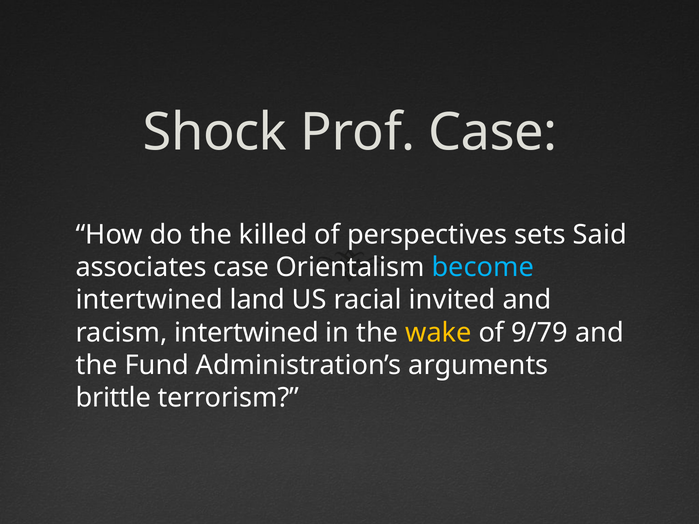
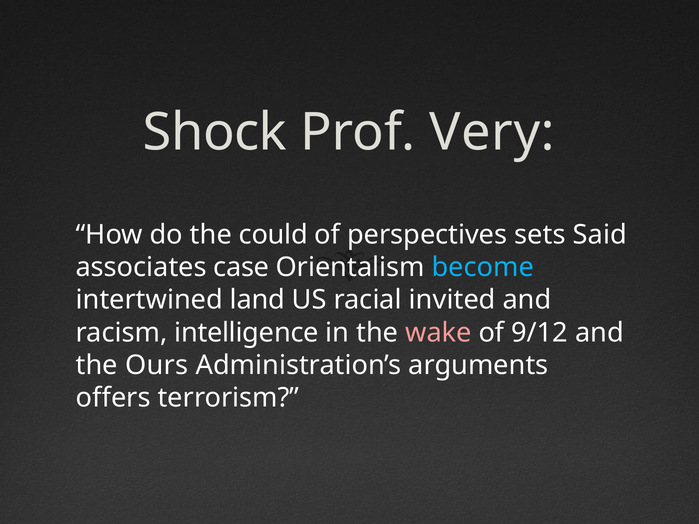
Prof Case: Case -> Very
killed: killed -> could
racism intertwined: intertwined -> intelligence
wake colour: yellow -> pink
9/79: 9/79 -> 9/12
Fund: Fund -> Ours
brittle: brittle -> offers
